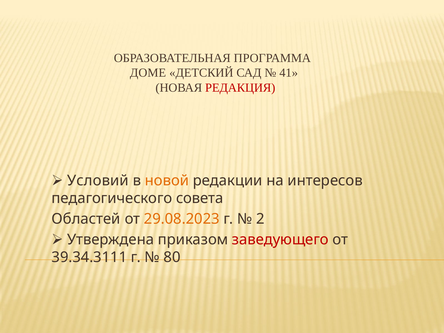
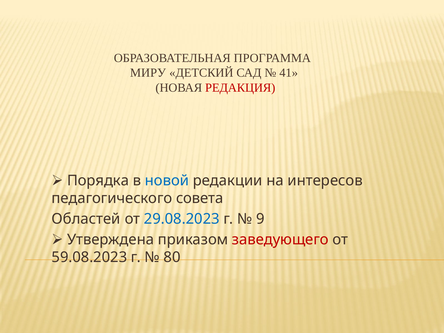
ДОМЕ: ДОМЕ -> МИРУ
Условий: Условий -> Порядка
новой colour: orange -> blue
29.08.2023 colour: orange -> blue
2: 2 -> 9
39.34.3111: 39.34.3111 -> 59.08.2023
